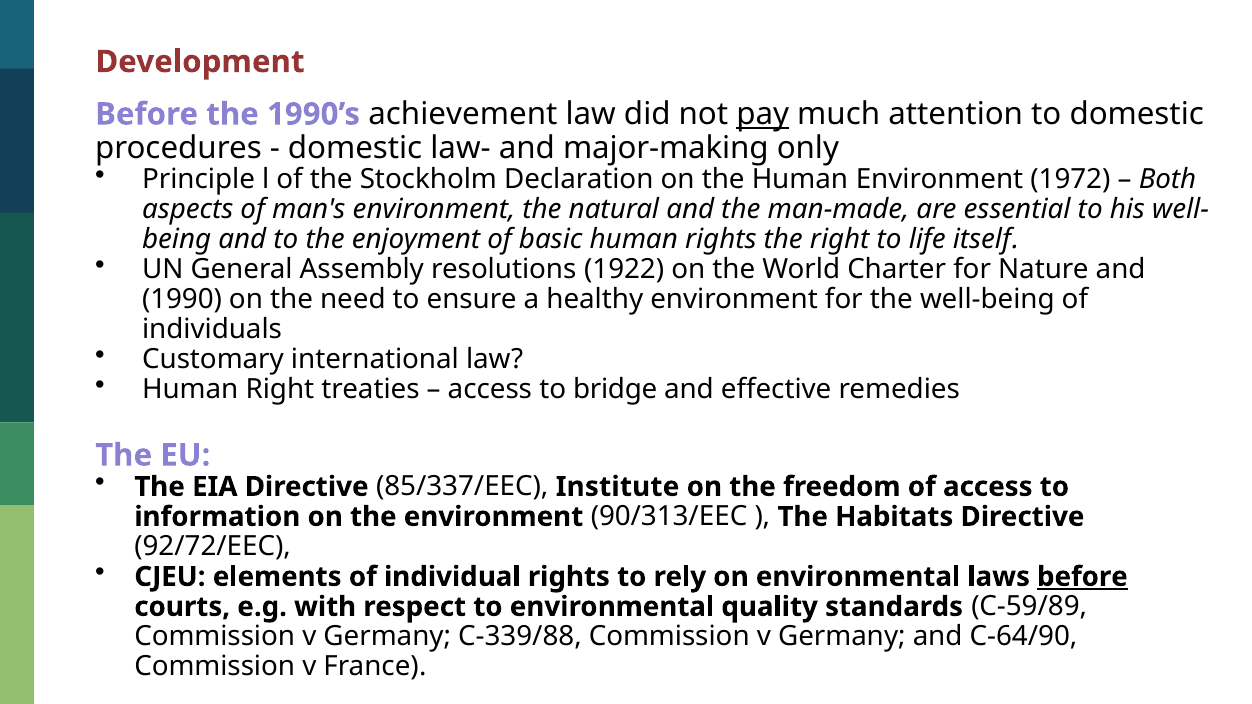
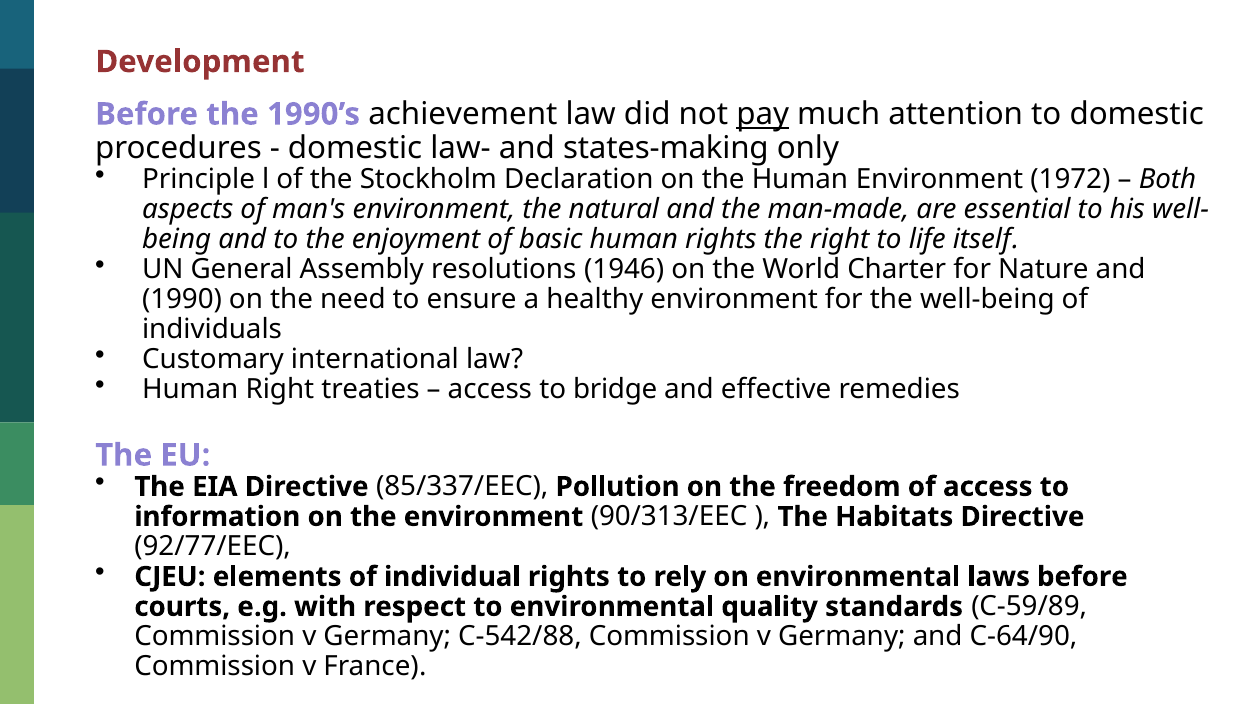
major-making: major-making -> states-making
1922: 1922 -> 1946
Institute: Institute -> Pollution
92/72/EEC: 92/72/EEC -> 92/77/EEC
before at (1082, 577) underline: present -> none
C-339/88: C-339/88 -> C-542/88
